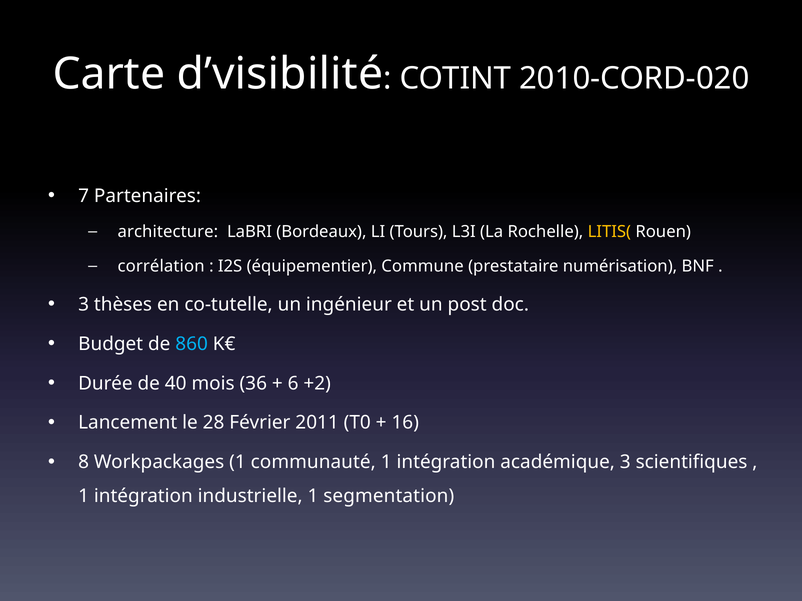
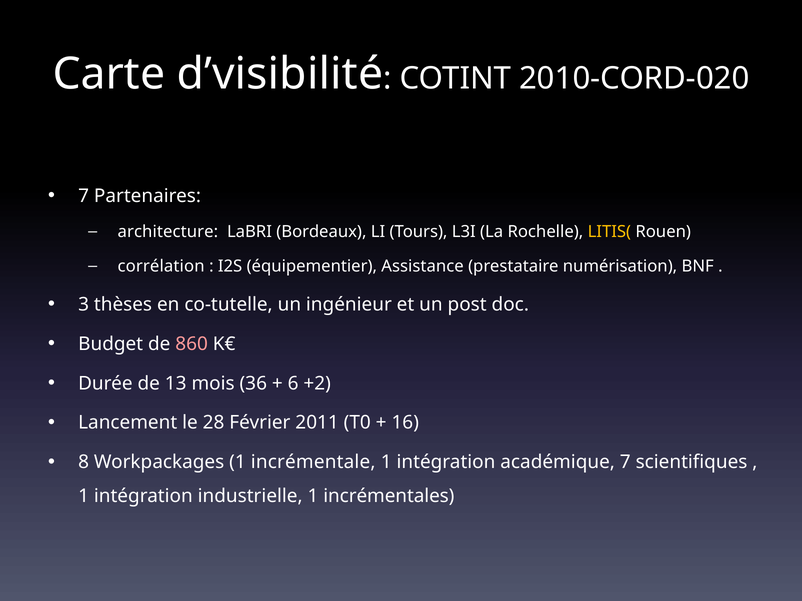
Commune: Commune -> Assistance
860 colour: light blue -> pink
40: 40 -> 13
communauté: communauté -> incrémentale
académique 3: 3 -> 7
segmentation: segmentation -> incrémentales
